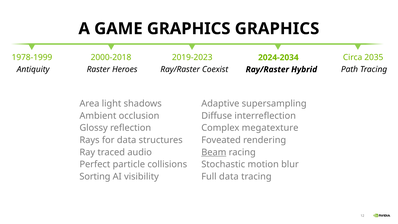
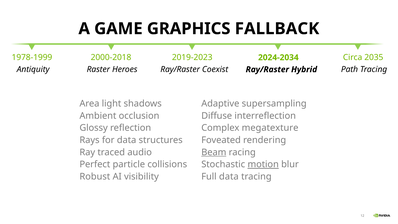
GRAPHICS GRAPHICS: GRAPHICS -> FALLBACK
motion underline: none -> present
Sorting: Sorting -> Robust
